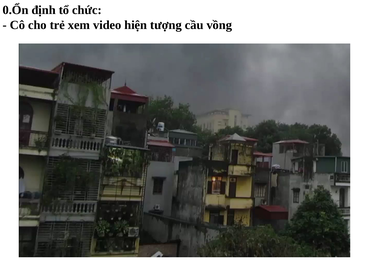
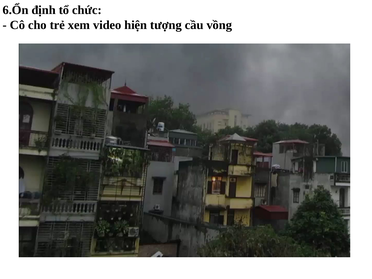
0.Ổn: 0.Ổn -> 6.Ổn
